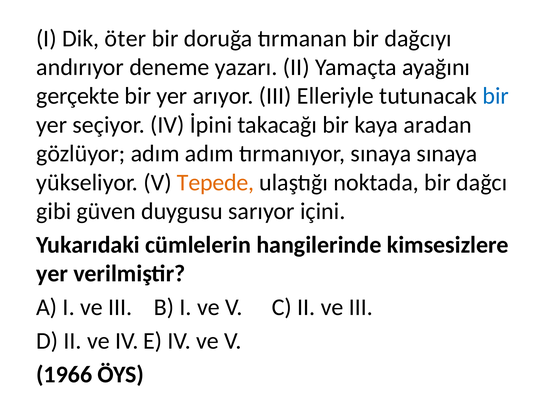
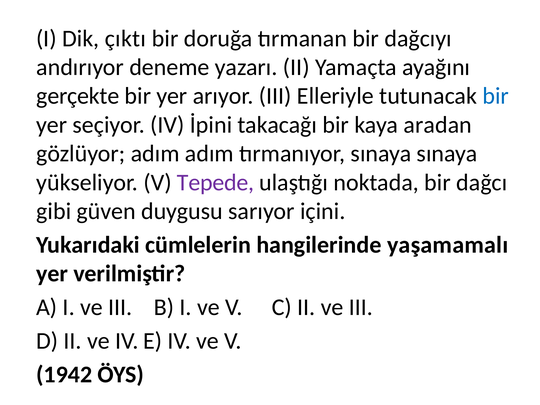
öter: öter -> çıktı
Tepede colour: orange -> purple
kimsesizlere: kimsesizlere -> yaşamamalı
1966: 1966 -> 1942
